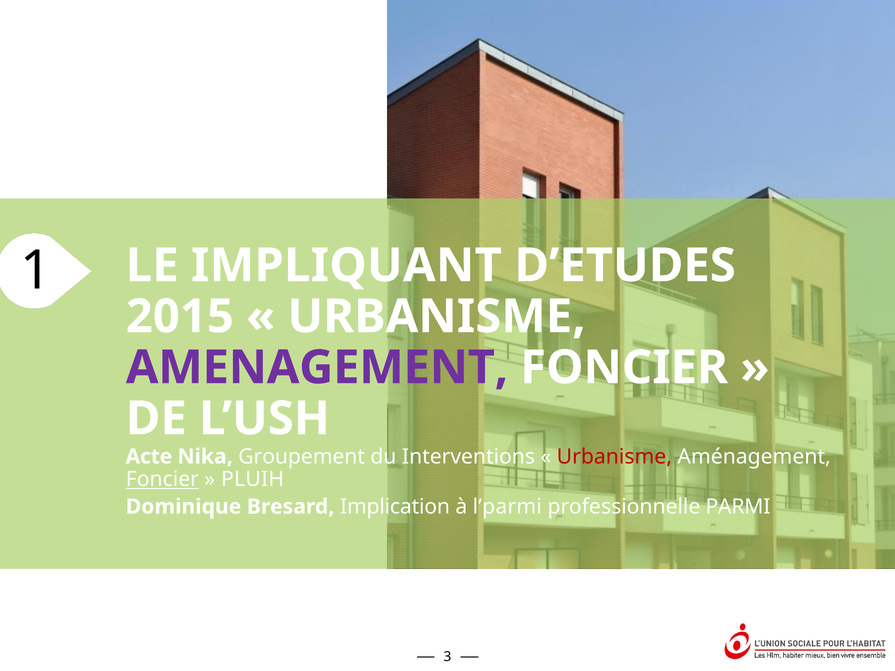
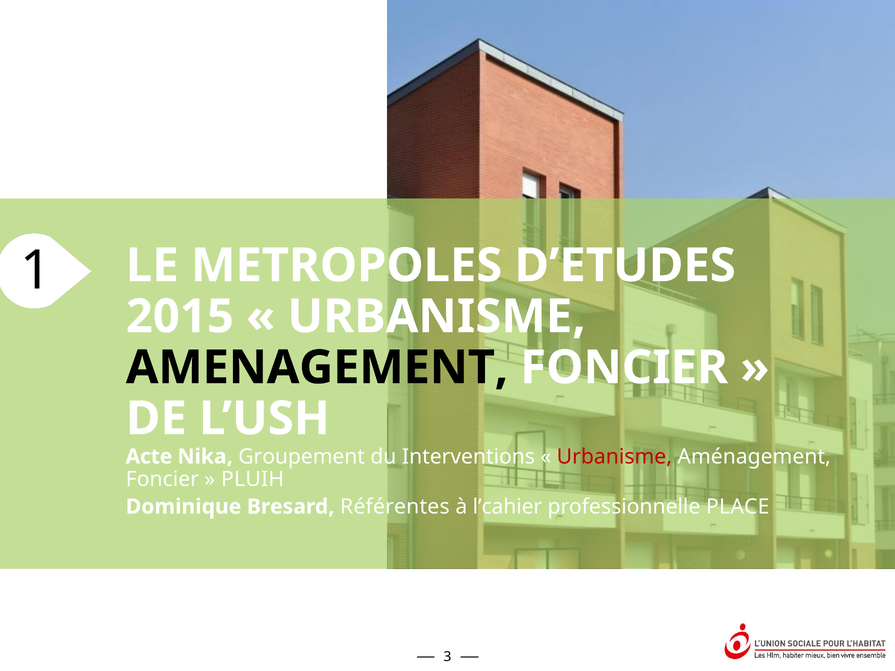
IMPLIQUANT: IMPLIQUANT -> METROPOLES
AMENAGEMENT colour: purple -> black
Foncier at (162, 480) underline: present -> none
Implication: Implication -> Référentes
l’parmi: l’parmi -> l’cahier
PARMI: PARMI -> PLACE
